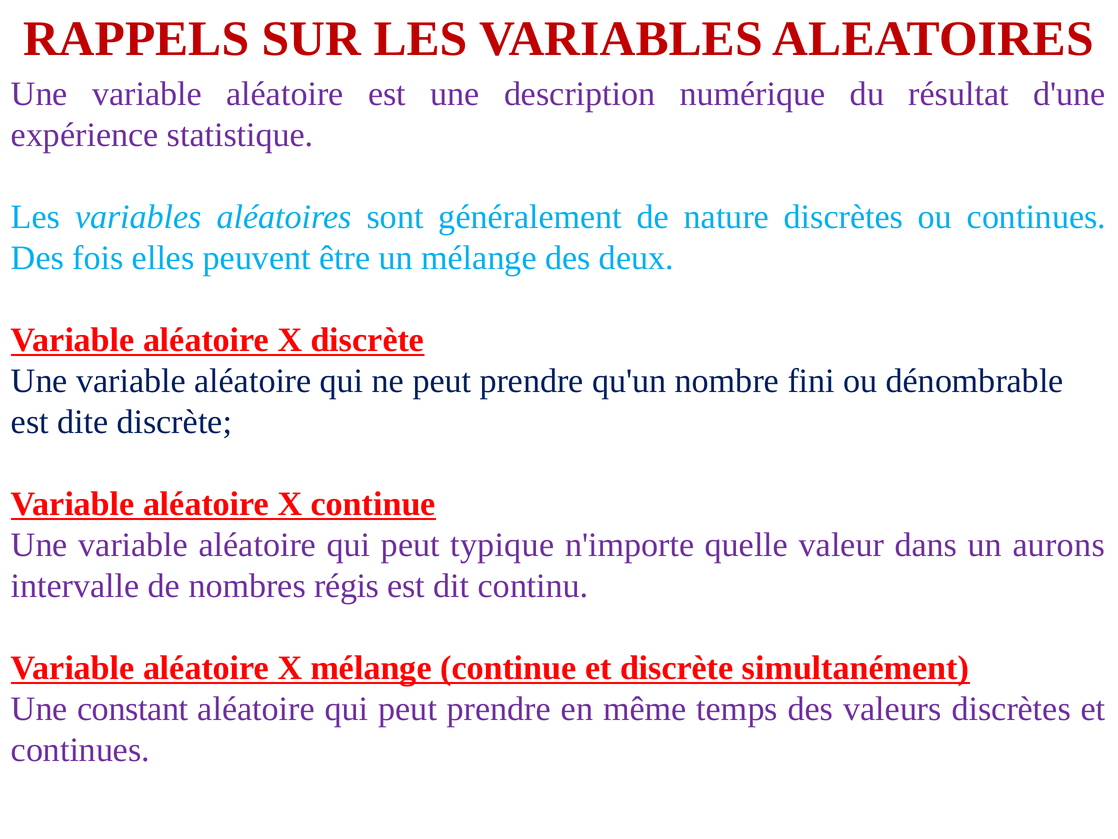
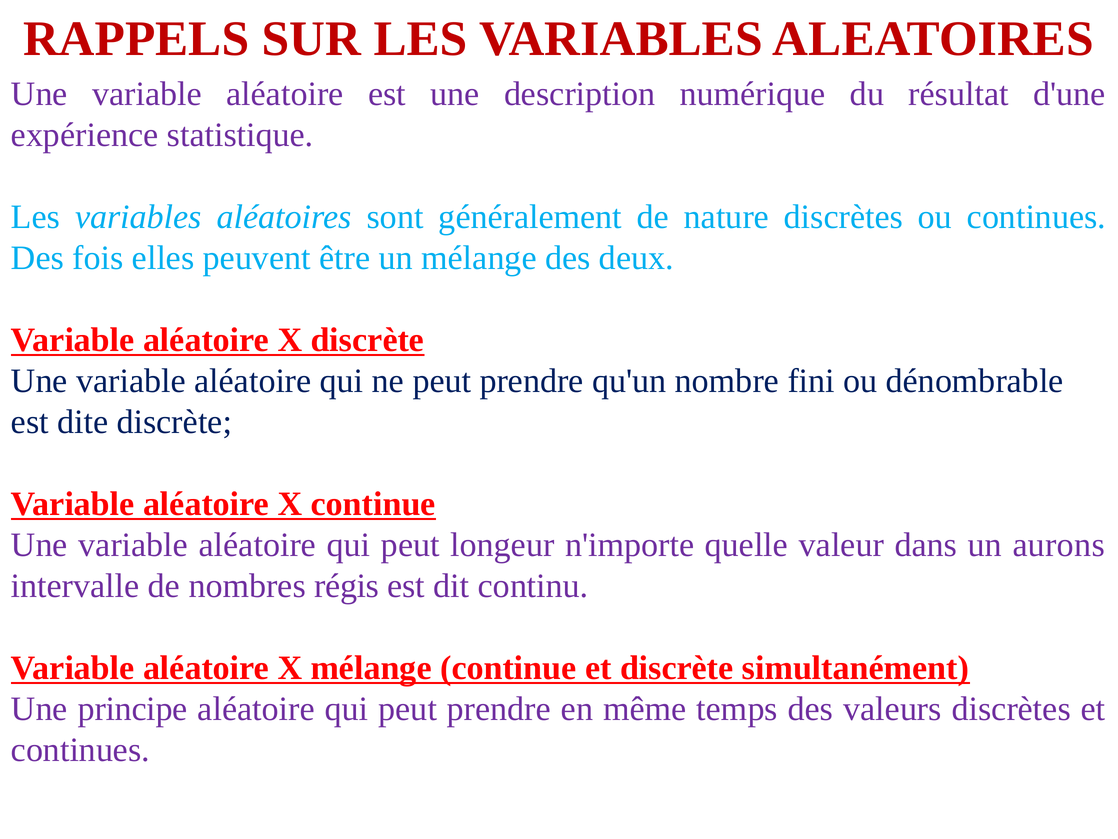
typique: typique -> longeur
constant: constant -> principe
